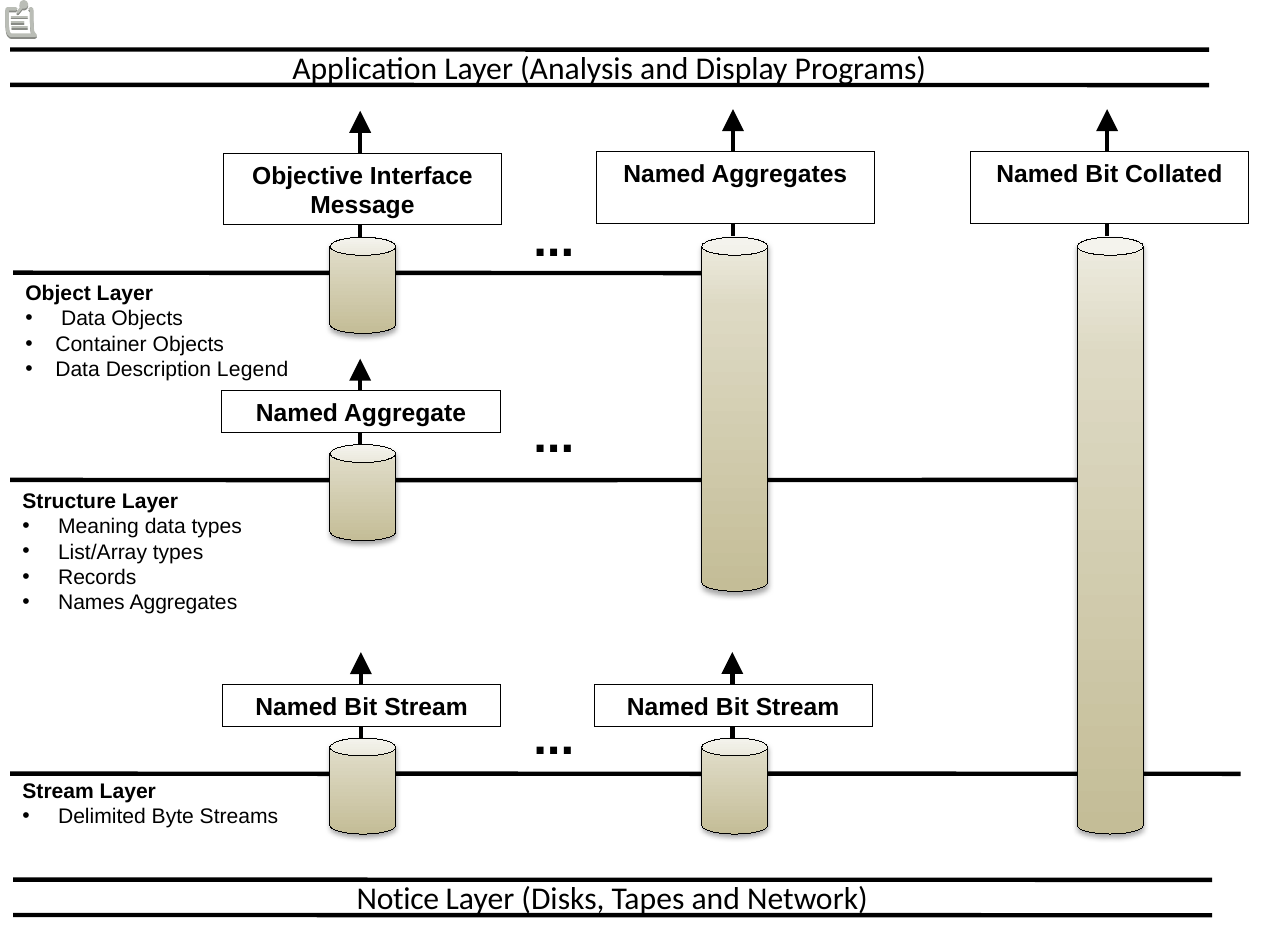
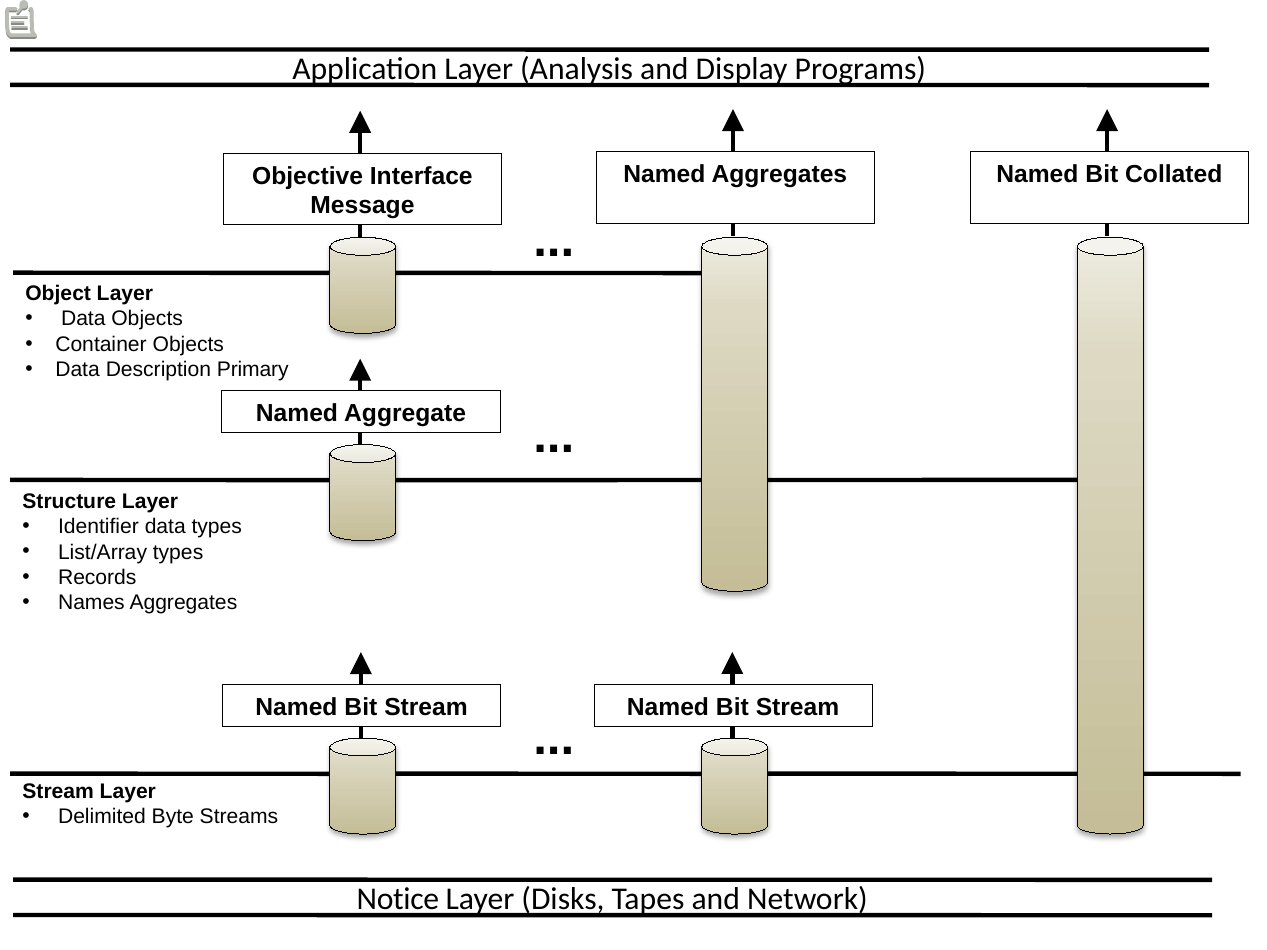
Legend: Legend -> Primary
Meaning: Meaning -> Identifier
